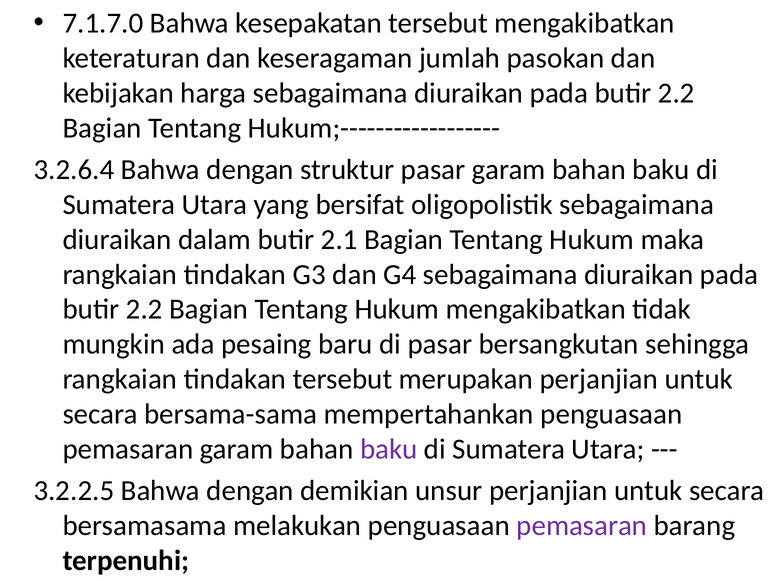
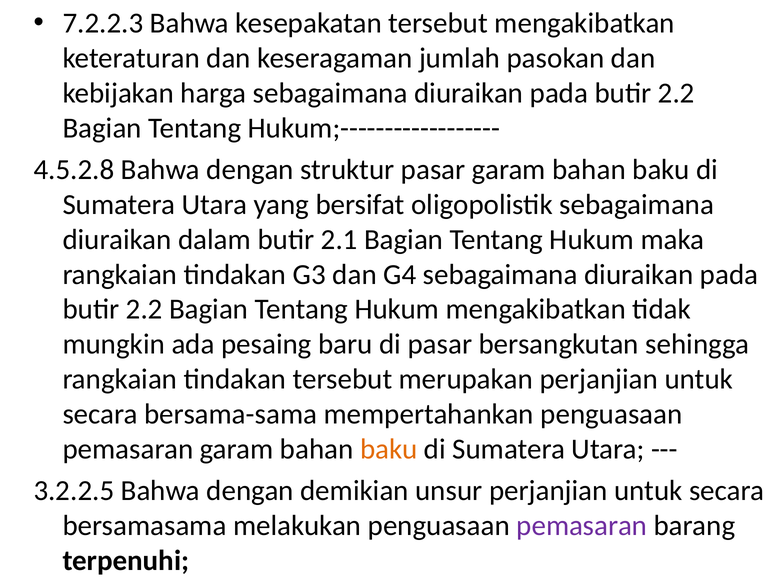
7.1.7.0: 7.1.7.0 -> 7.2.2.3
3.2.6.4: 3.2.6.4 -> 4.5.2.8
baku at (389, 449) colour: purple -> orange
